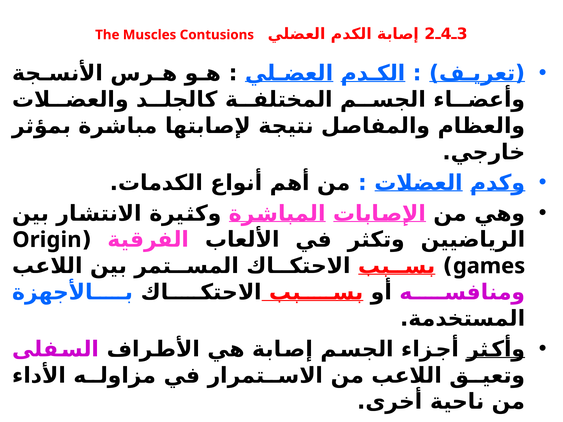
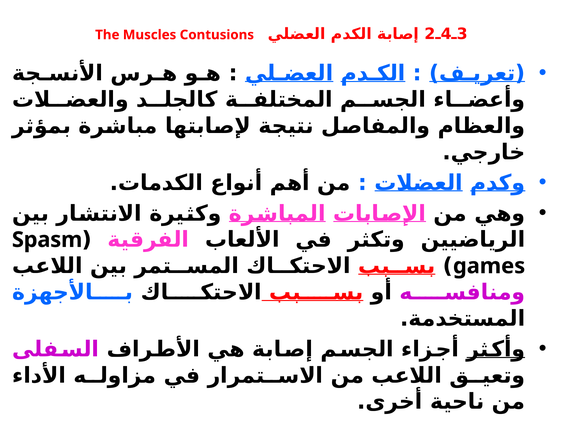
Origin: Origin -> Spasm
